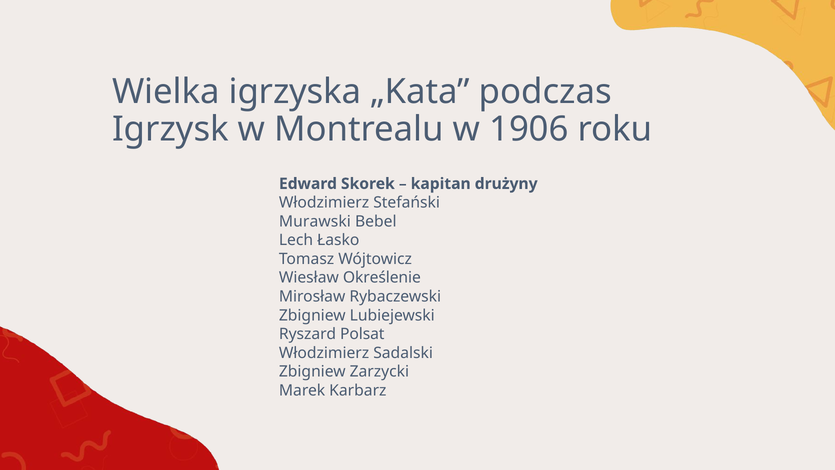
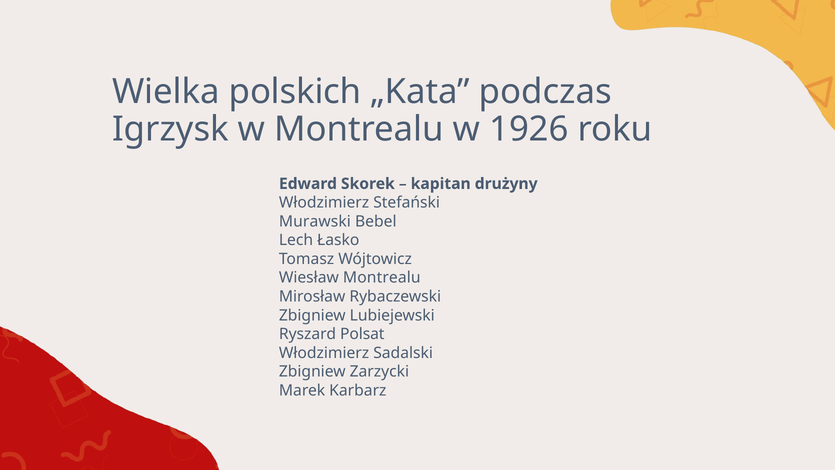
igrzyska: igrzyska -> polskich
1906: 1906 -> 1926
Wiesław Określenie: Określenie -> Montrealu
